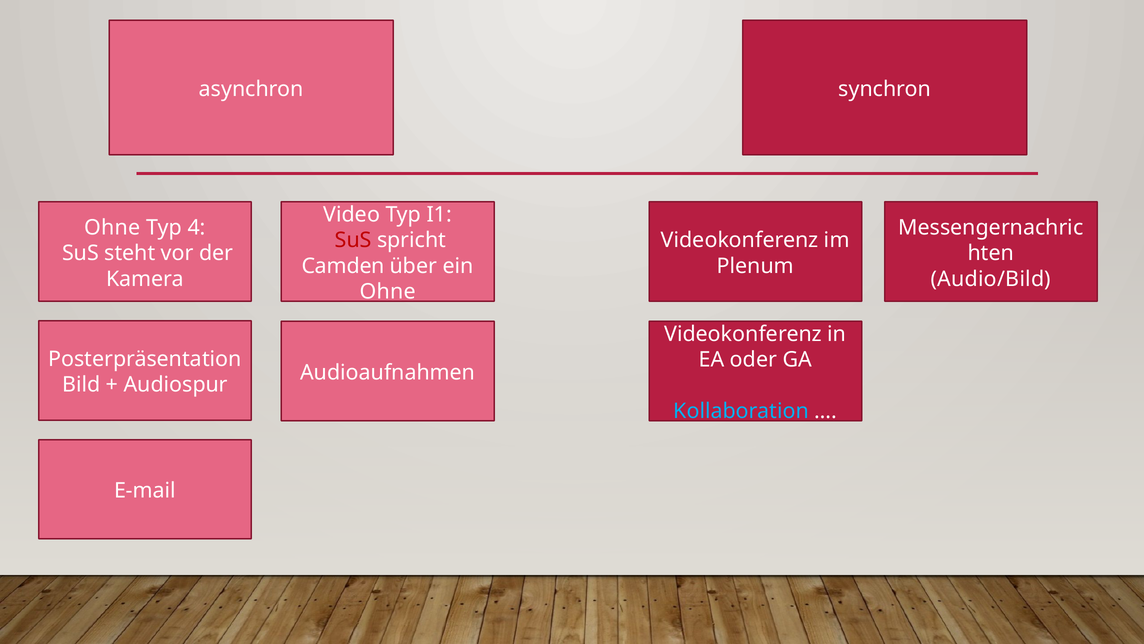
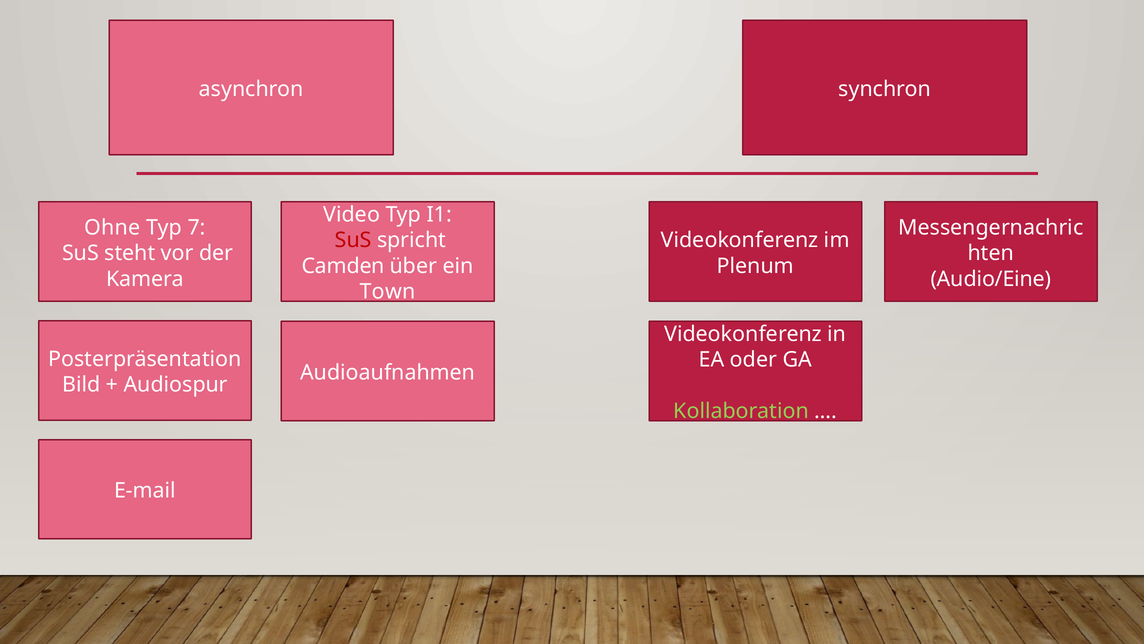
4: 4 -> 7
Audio/Bild: Audio/Bild -> Audio/Eine
Ohne at (388, 292): Ohne -> Town
Kollaboration colour: light blue -> light green
